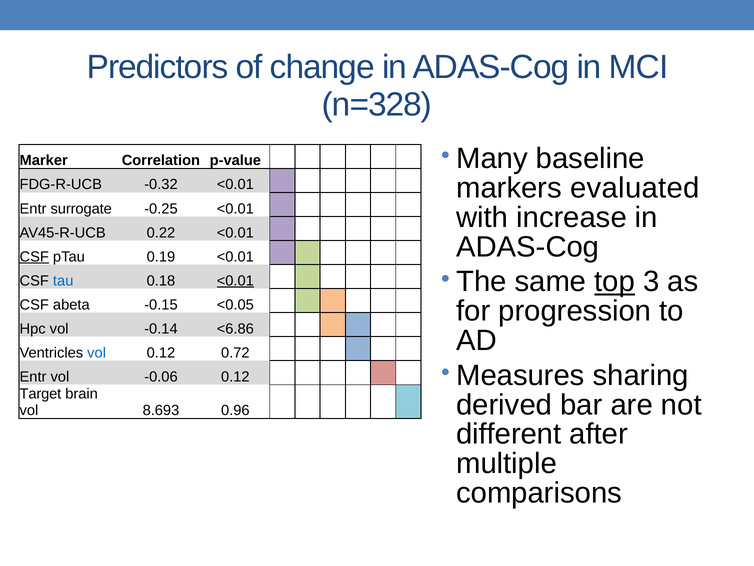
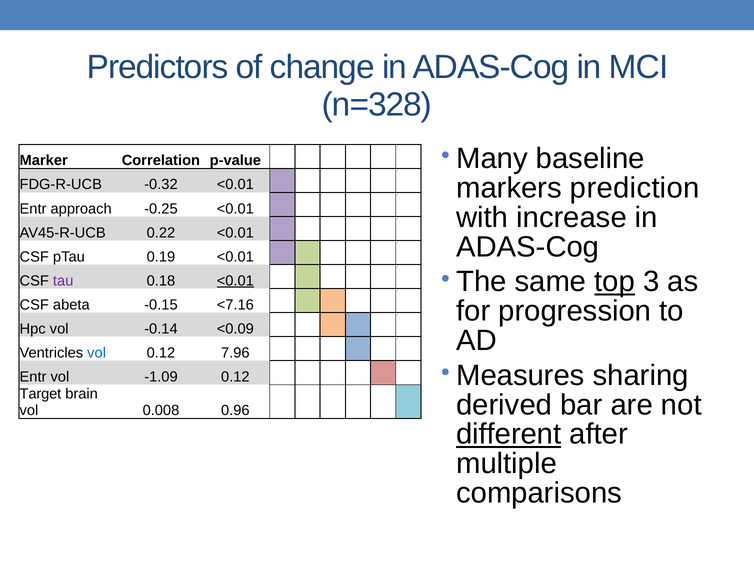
evaluated: evaluated -> prediction
surrogate: surrogate -> approach
CSF at (34, 256) underline: present -> none
tau colour: blue -> purple
<0.05: <0.05 -> <7.16
<6.86: <6.86 -> <0.09
0.72: 0.72 -> 7.96
-0.06: -0.06 -> -1.09
8.693: 8.693 -> 0.008
different underline: none -> present
